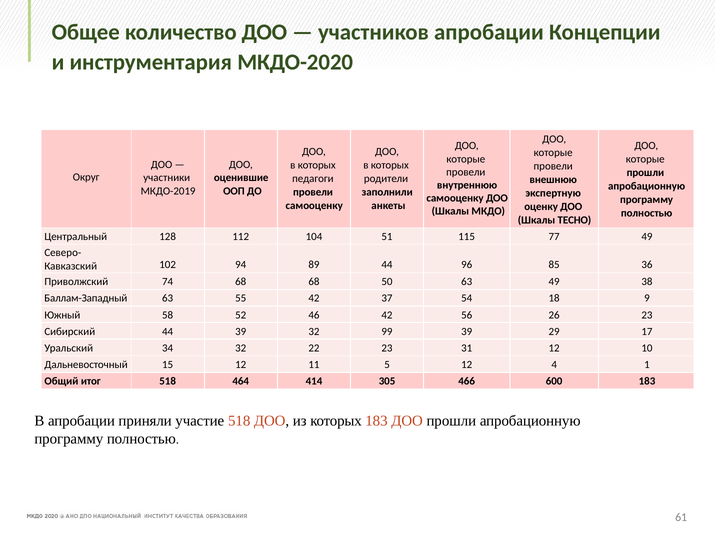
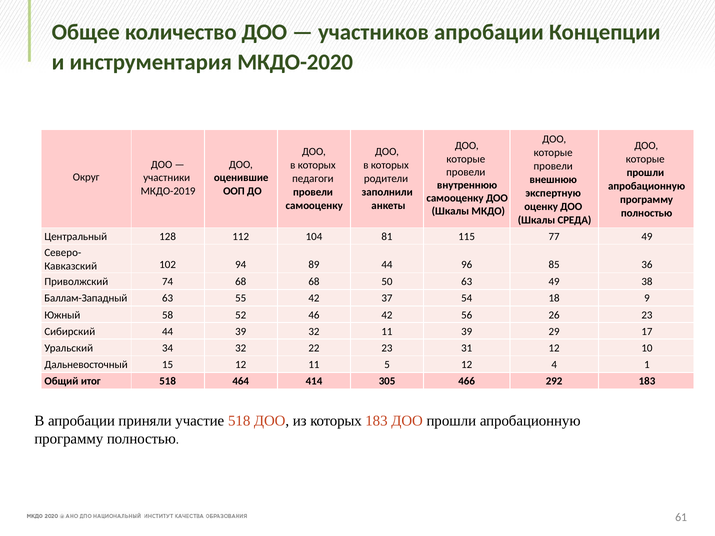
ТЕСНО: ТЕСНО -> СРЕДА
51: 51 -> 81
32 99: 99 -> 11
600: 600 -> 292
